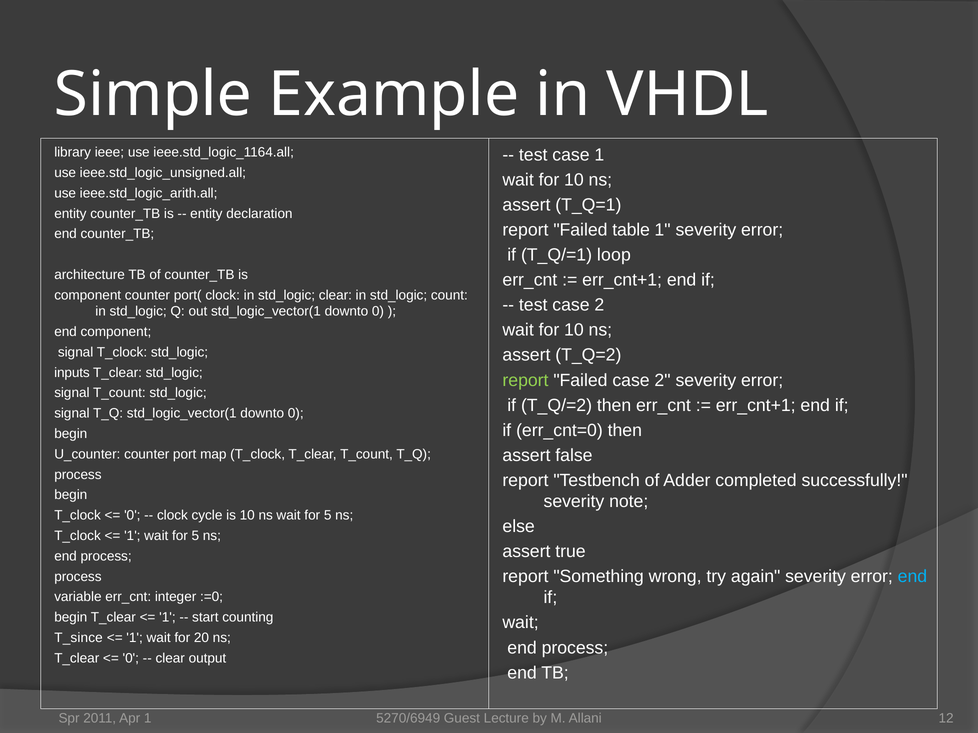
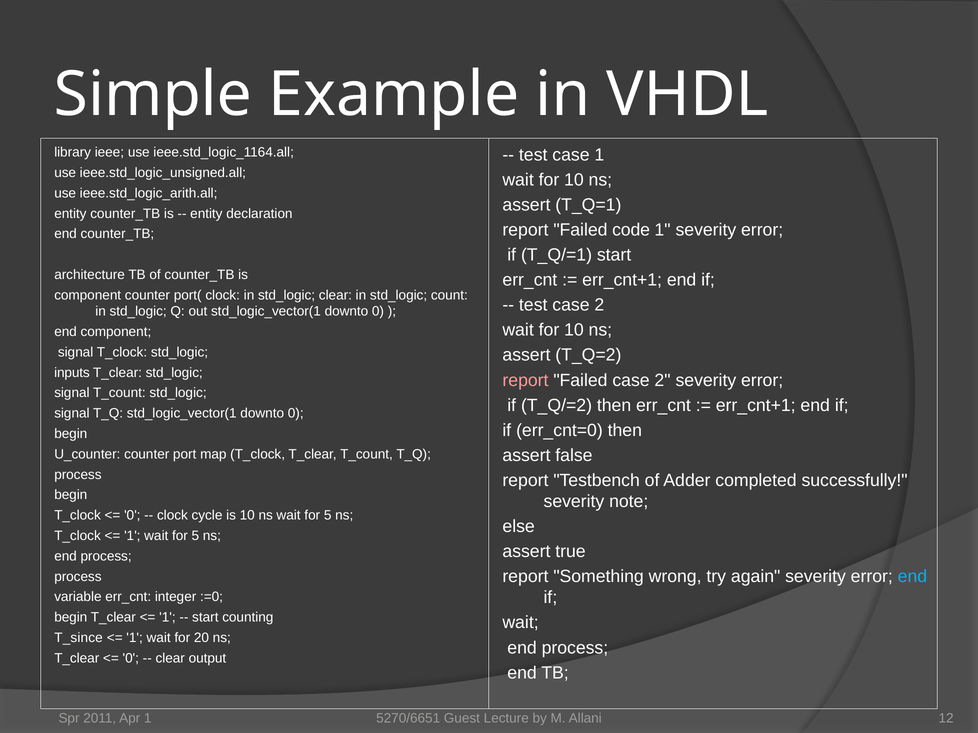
table: table -> code
T_Q/=1 loop: loop -> start
report at (525, 380) colour: light green -> pink
5270/6949: 5270/6949 -> 5270/6651
